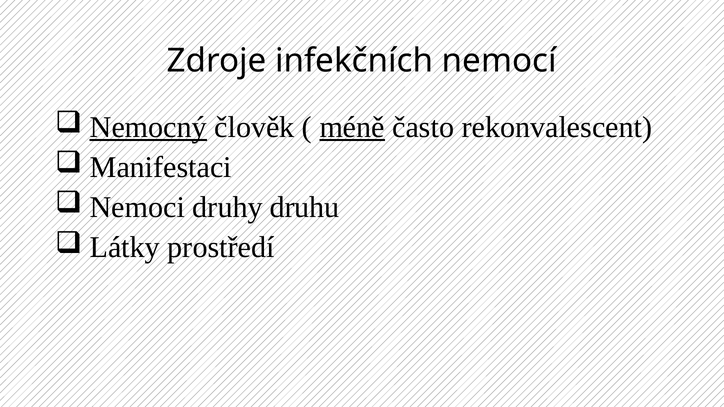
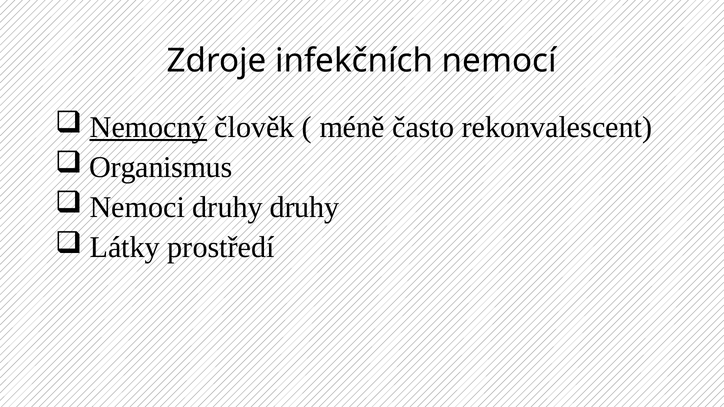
méně underline: present -> none
Manifestaci: Manifestaci -> Organismus
druhy druhu: druhu -> druhy
